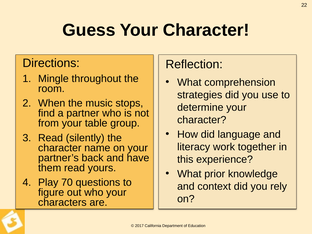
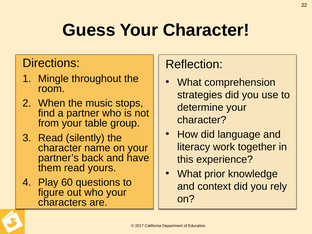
70: 70 -> 60
